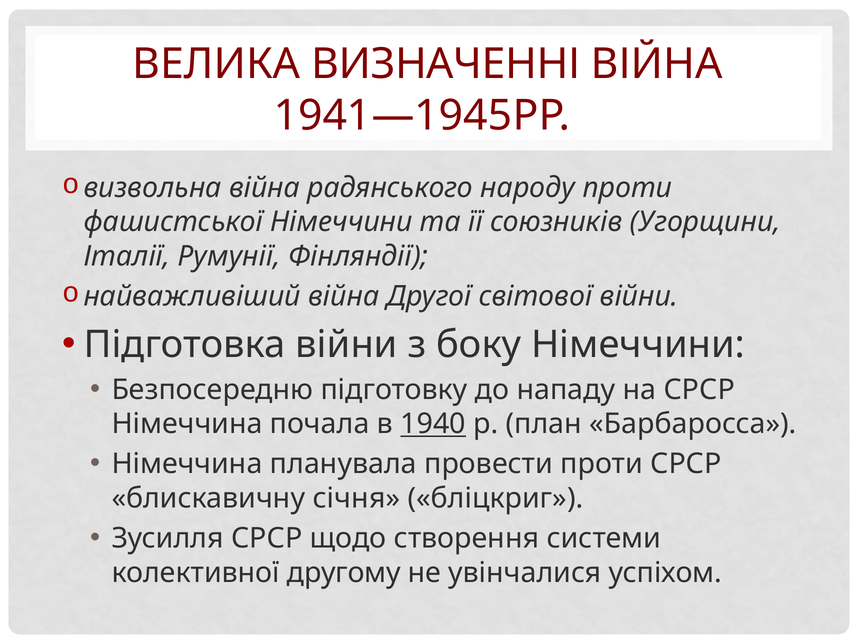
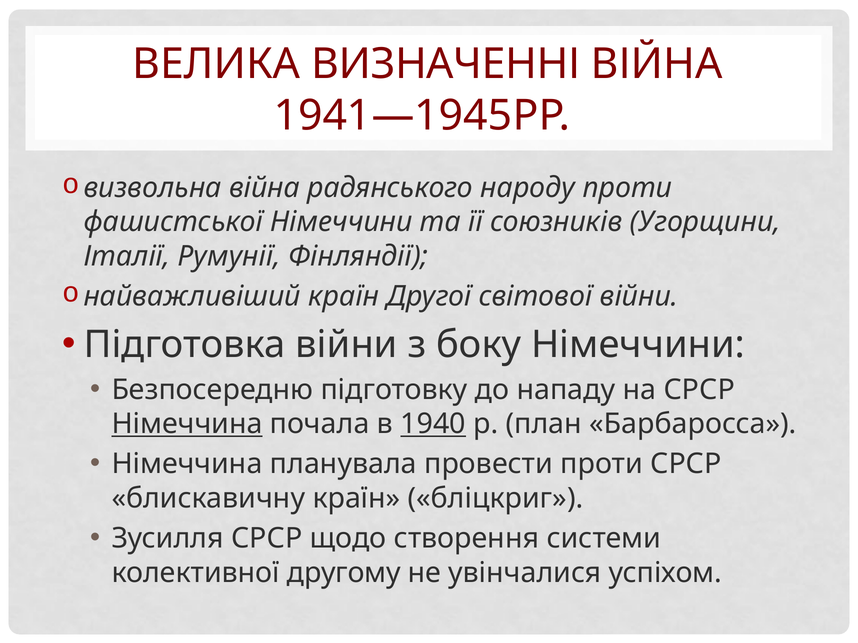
найважливіший війна: війна -> країн
Німеччина at (187, 424) underline: none -> present
блискавичну січня: січня -> країн
